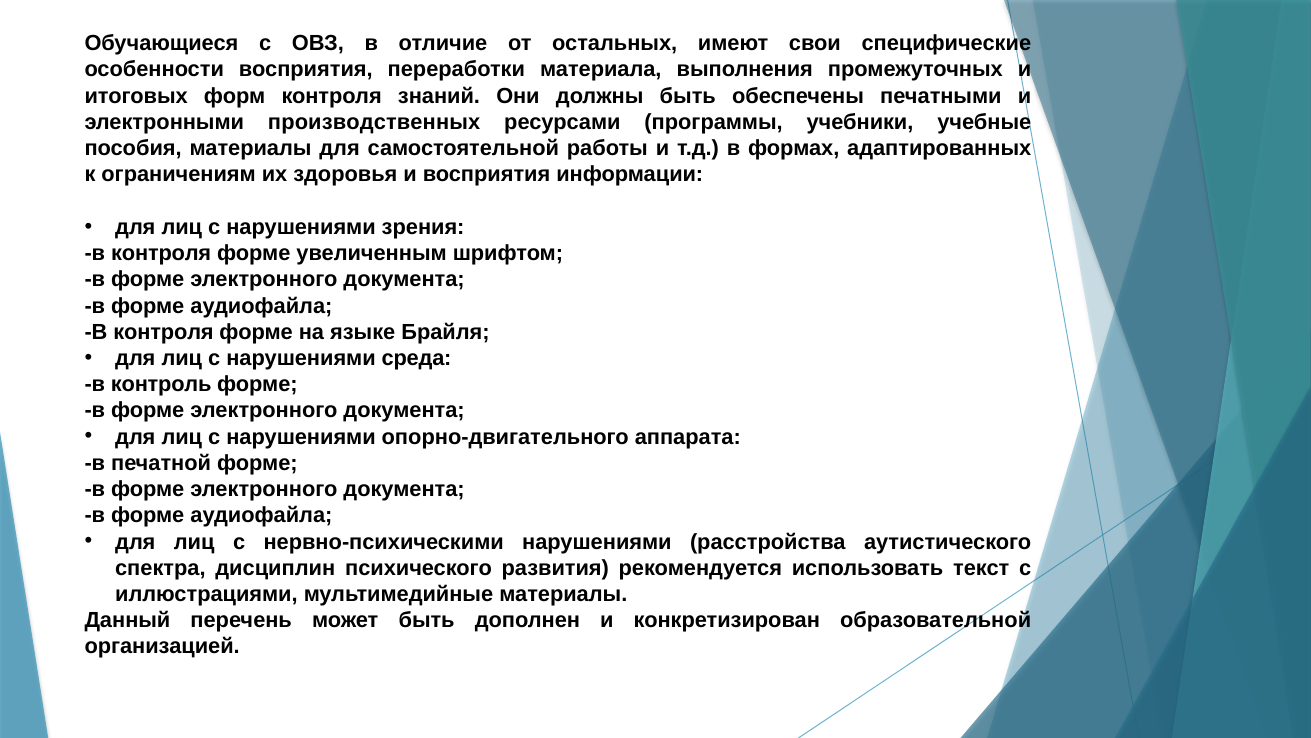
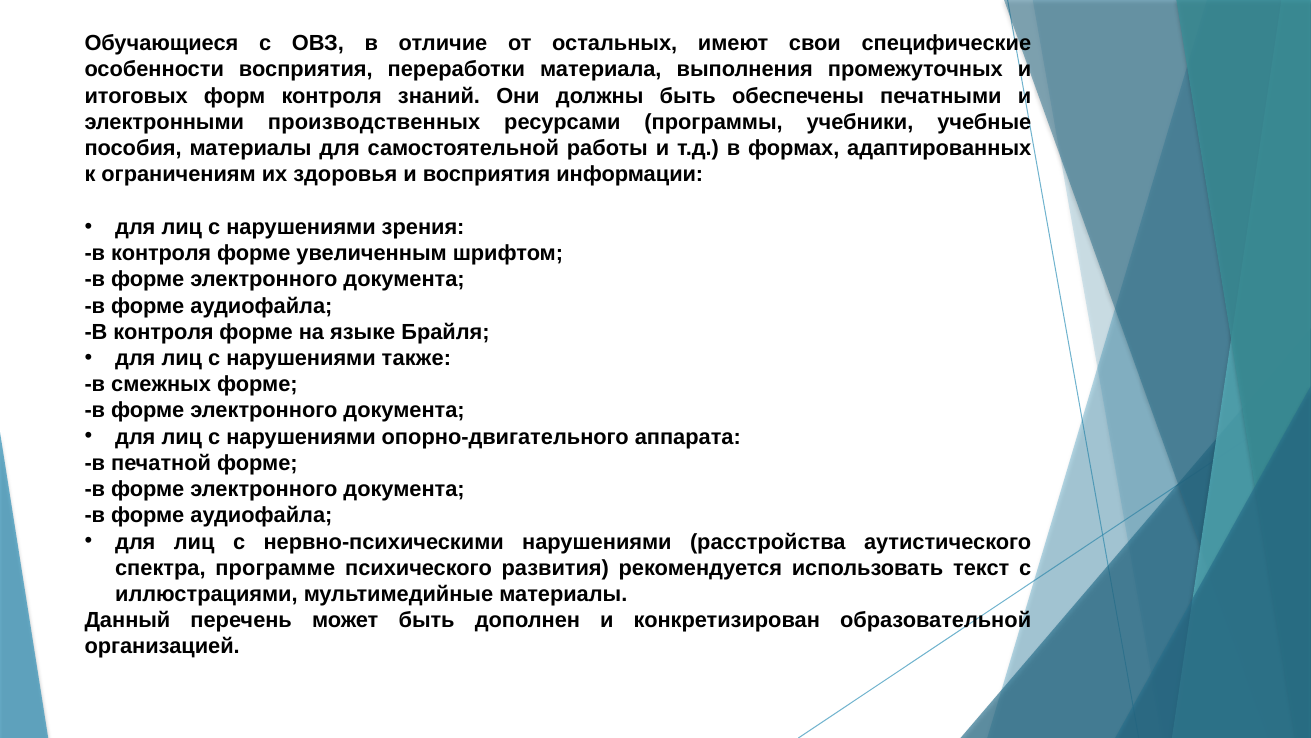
среда: среда -> также
контроль: контроль -> смежных
дисциплин: дисциплин -> программе
